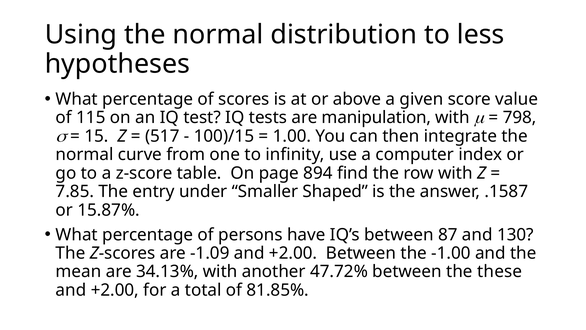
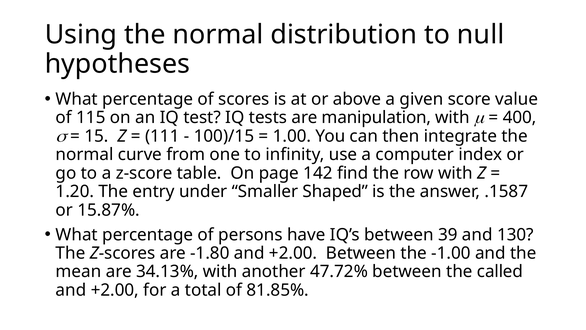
less: less -> null
798: 798 -> 400
517: 517 -> 111
894: 894 -> 142
7.85: 7.85 -> 1.20
87: 87 -> 39
‑1.09: ‑1.09 -> ‑1.80
these: these -> called
